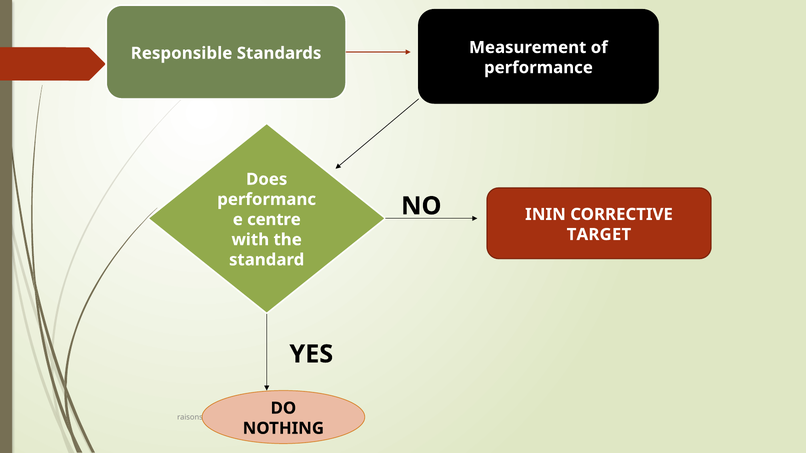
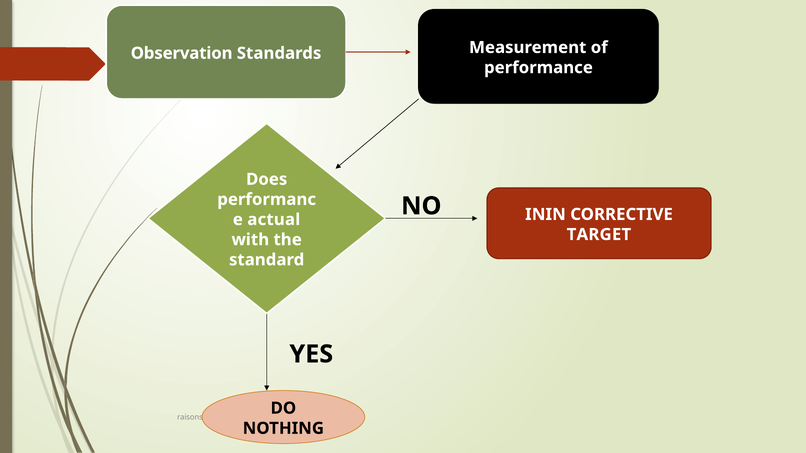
Responsible: Responsible -> Observation
centre: centre -> actual
